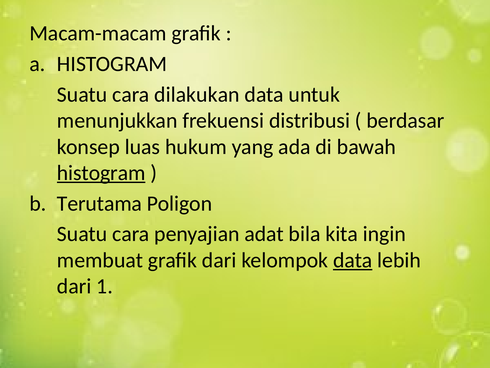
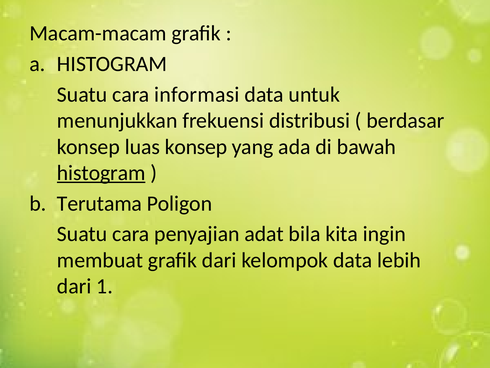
dilakukan: dilakukan -> informasi
luas hukum: hukum -> konsep
data at (353, 260) underline: present -> none
